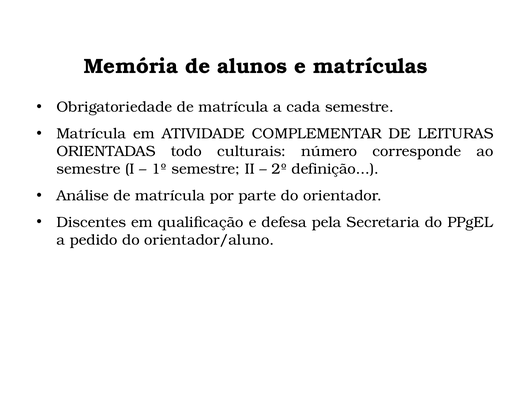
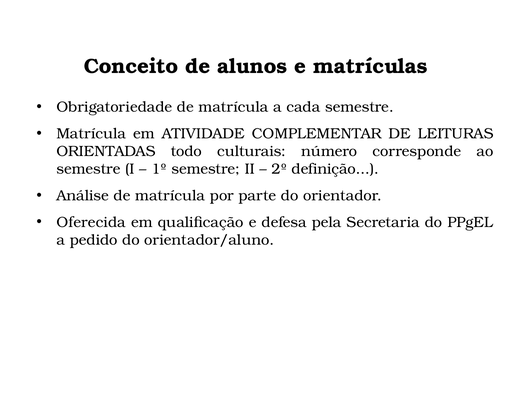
Memória: Memória -> Conceito
Discentes: Discentes -> Oferecida
